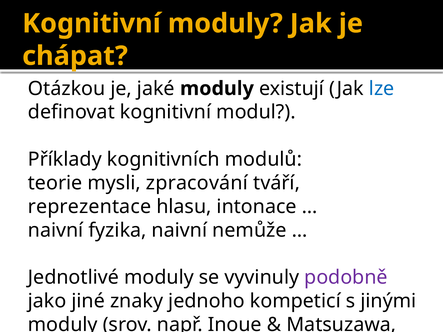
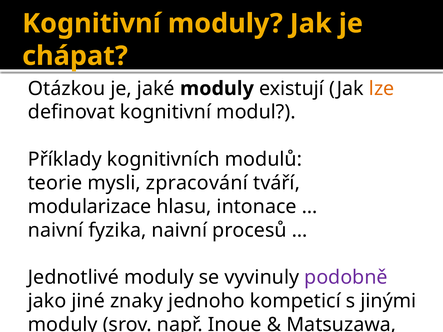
lze colour: blue -> orange
reprezentace: reprezentace -> modularizace
nemůže: nemůže -> procesů
